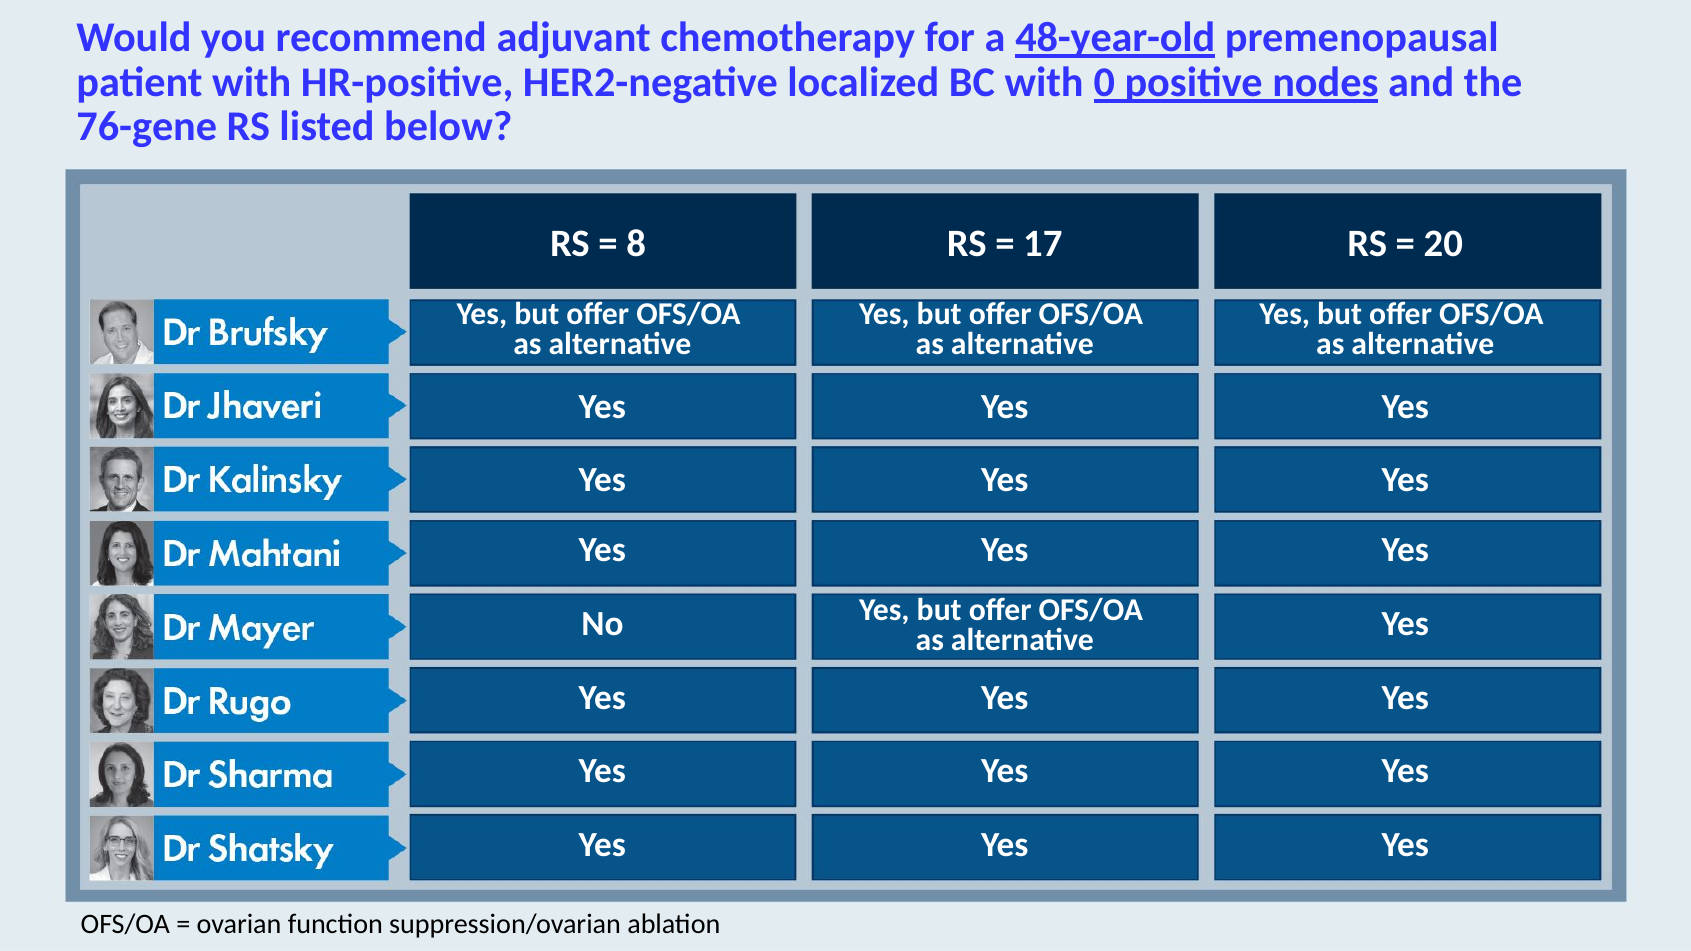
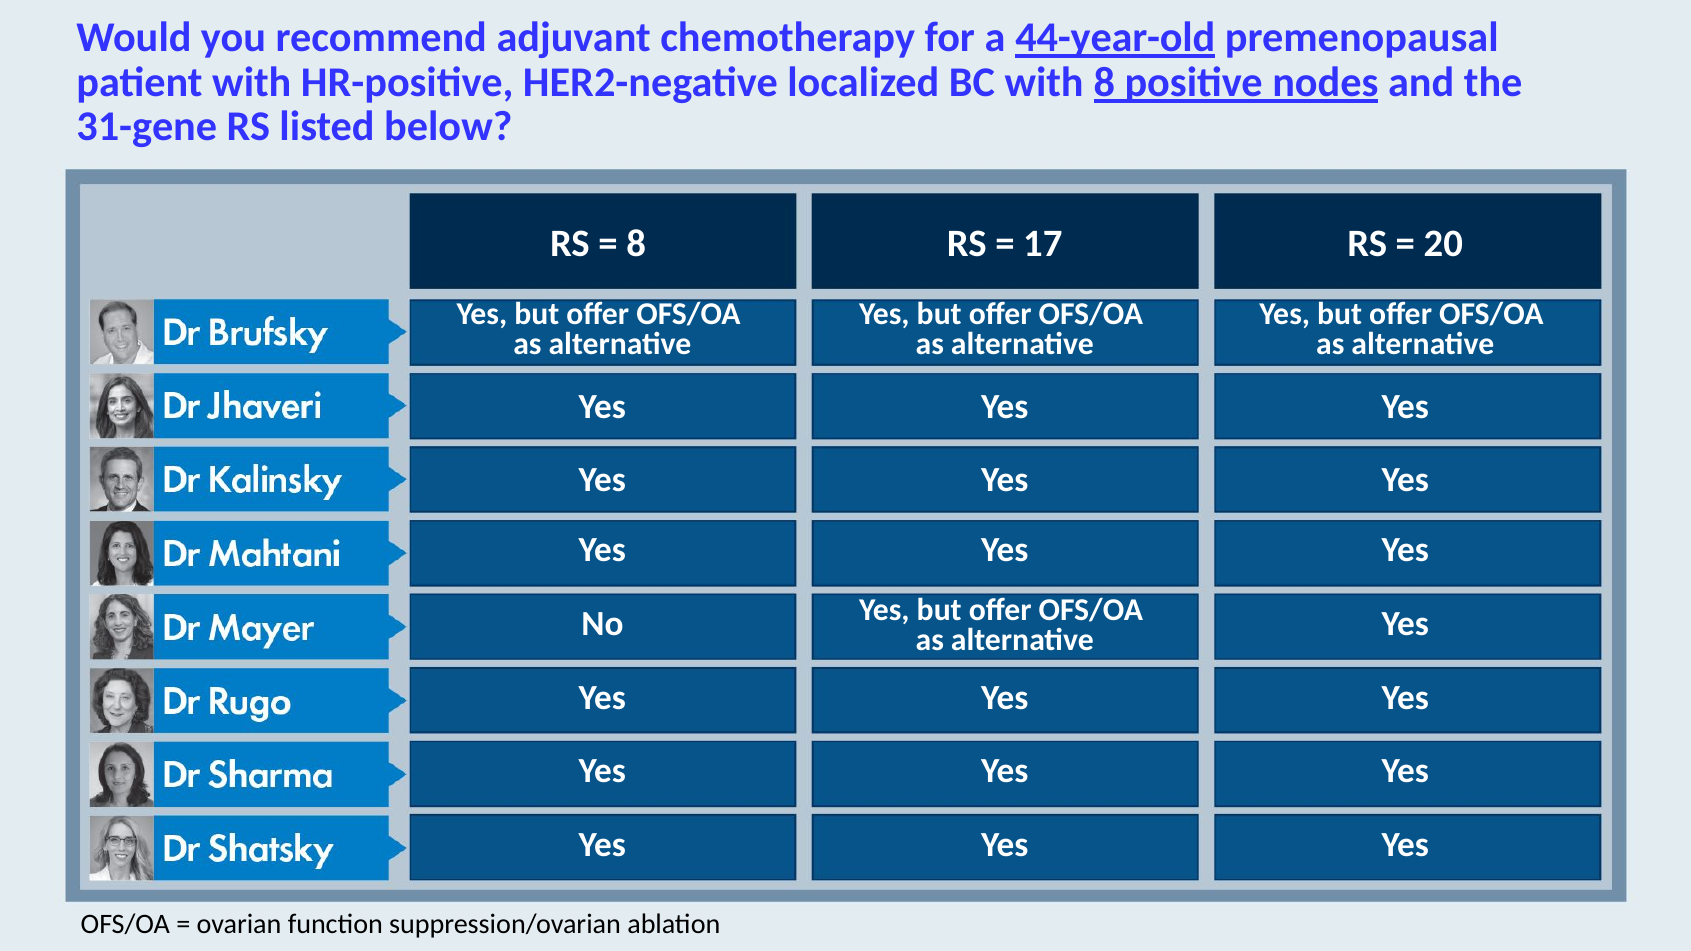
48-year-old: 48-year-old -> 44-year-old
with 0: 0 -> 8
76-gene: 76-gene -> 31-gene
